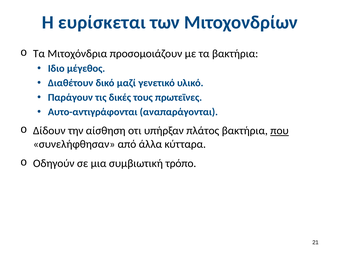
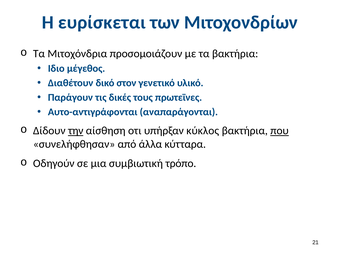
μαζί: μαζί -> στον
την underline: none -> present
πλάτος: πλάτος -> κύκλος
